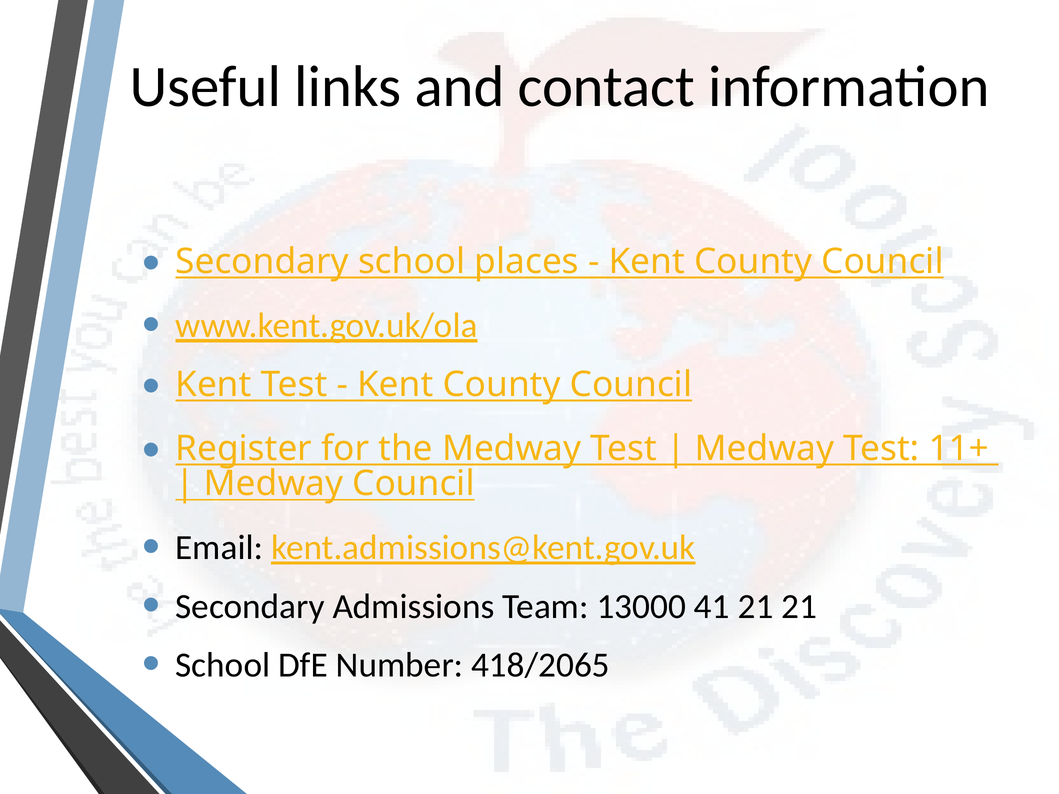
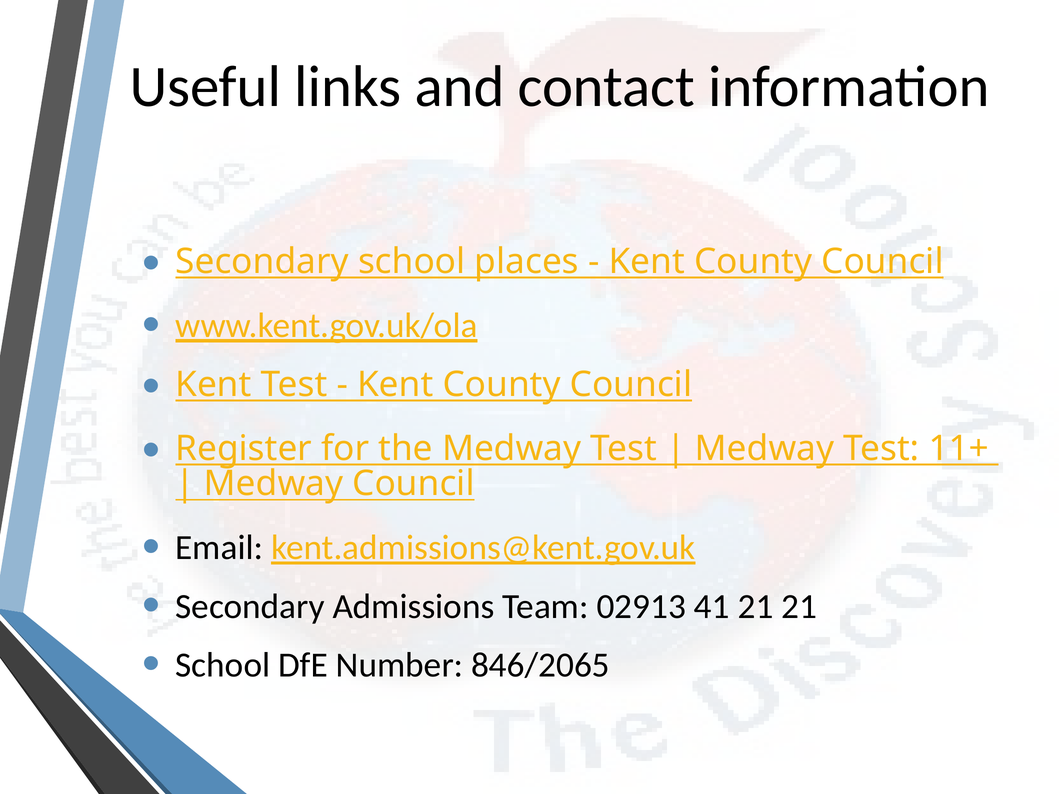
13000: 13000 -> 02913
418/2065: 418/2065 -> 846/2065
